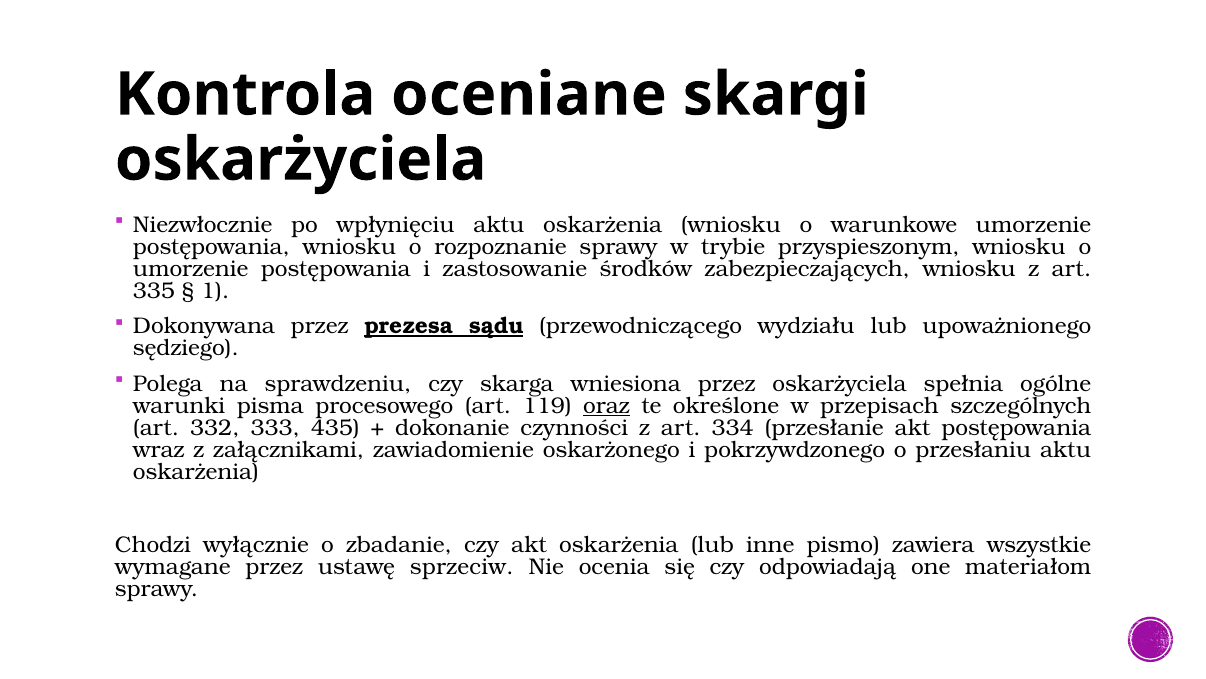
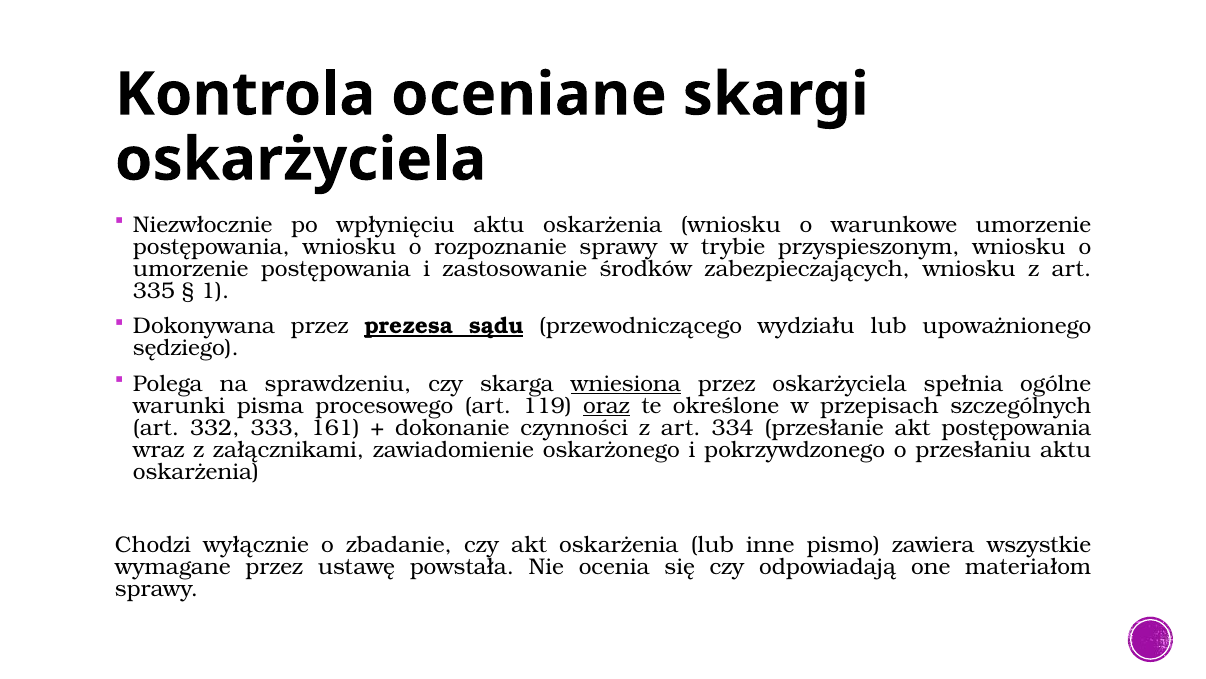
wniesiona underline: none -> present
435: 435 -> 161
sprzeciw: sprzeciw -> powstała
